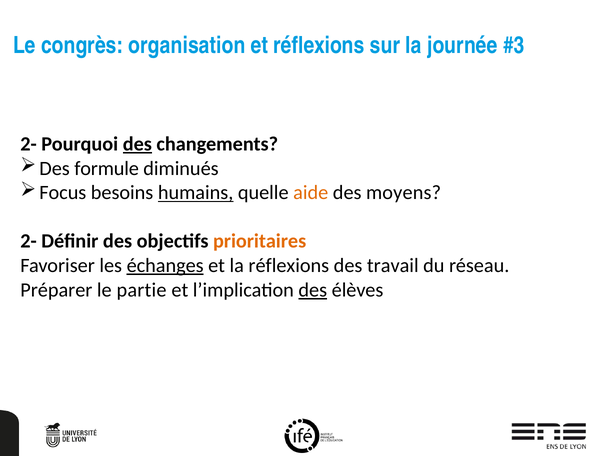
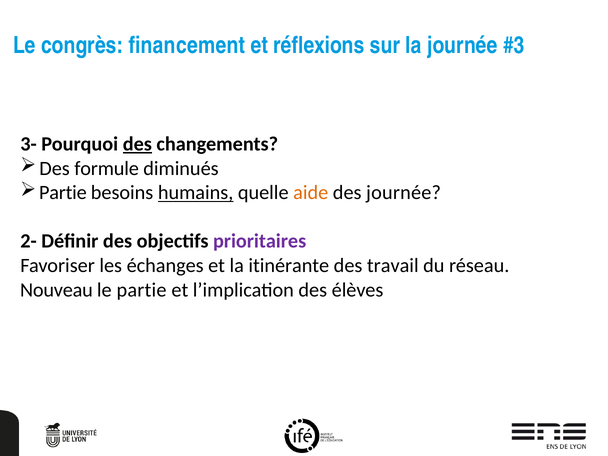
organisation: organisation -> financement
2- at (29, 144): 2- -> 3-
Focus at (63, 193): Focus -> Partie
des moyens: moyens -> journée
prioritaires colour: orange -> purple
échanges underline: present -> none
la réflexions: réflexions -> itinérante
Préparer: Préparer -> Nouveau
des at (313, 290) underline: present -> none
